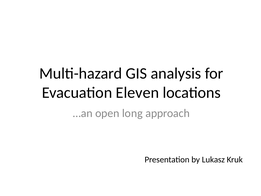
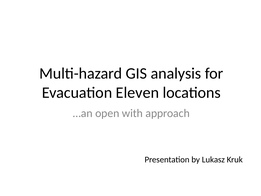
long: long -> with
